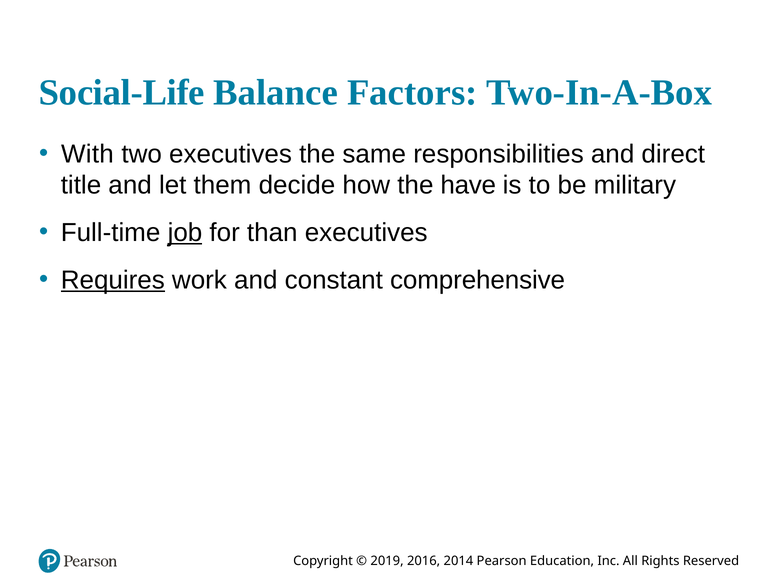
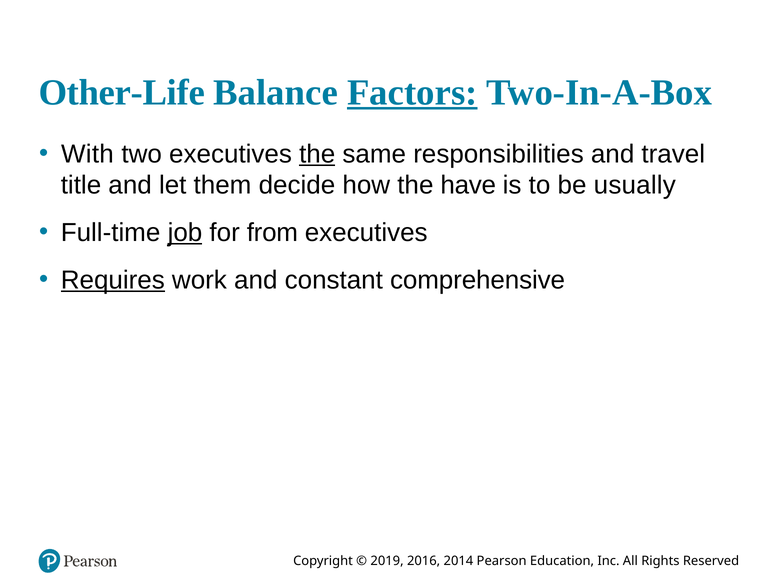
Social-Life: Social-Life -> Other-Life
Factors underline: none -> present
the at (317, 154) underline: none -> present
direct: direct -> travel
military: military -> usually
than: than -> from
